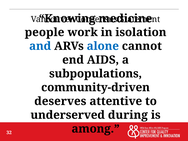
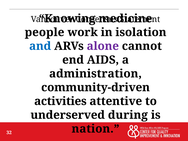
alone colour: blue -> purple
subpopulations: subpopulations -> administration
deserves: deserves -> activities
among: among -> nation
